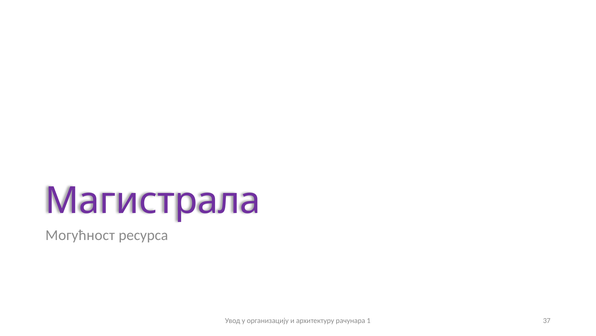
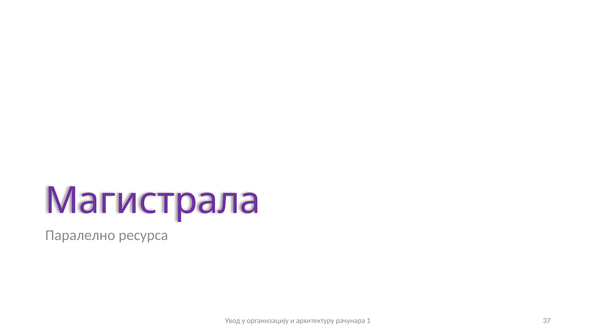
Могућност: Могућност -> Паралелно
